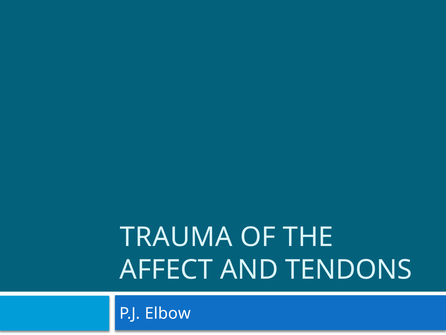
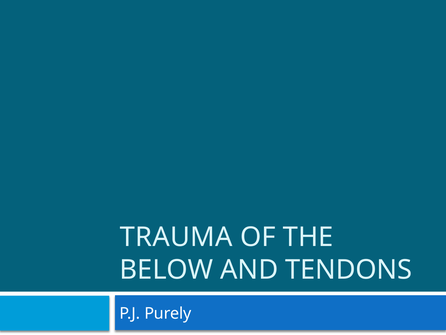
AFFECT: AFFECT -> BELOW
Elbow: Elbow -> Purely
